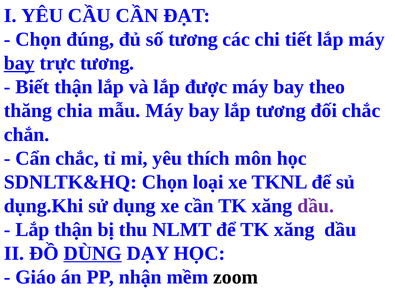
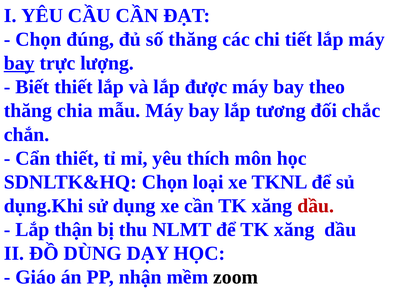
số tương: tương -> thăng
trực tương: tương -> lượng
Biết thận: thận -> thiết
Cẩn chắc: chắc -> thiết
dầu at (316, 205) colour: purple -> red
DÙNG underline: present -> none
